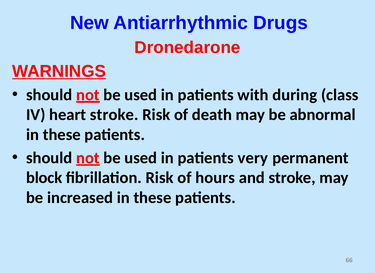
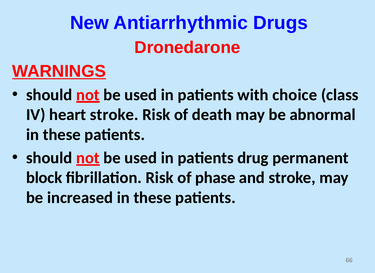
during: during -> choice
very: very -> drug
hours: hours -> phase
